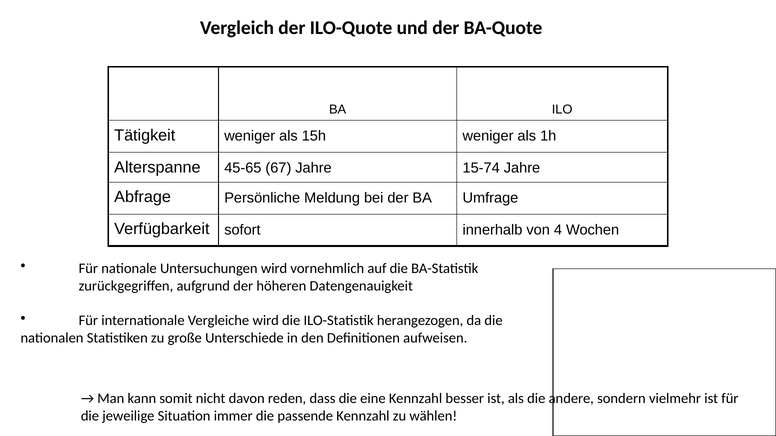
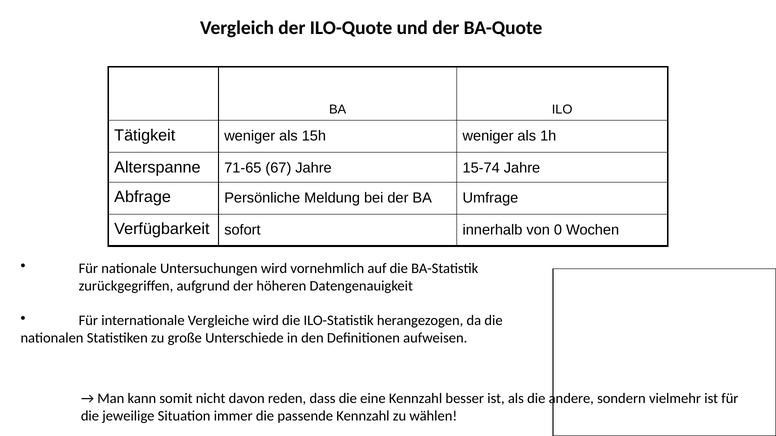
45-65: 45-65 -> 71-65
4: 4 -> 0
